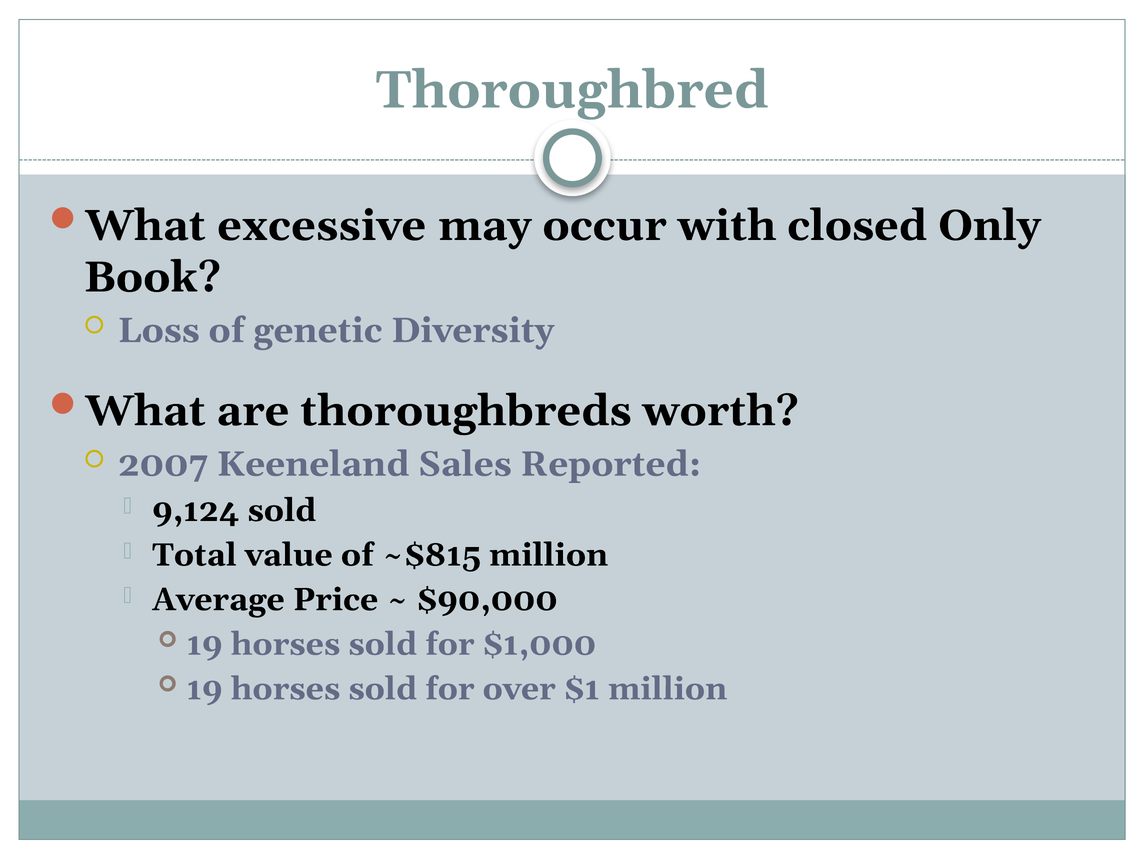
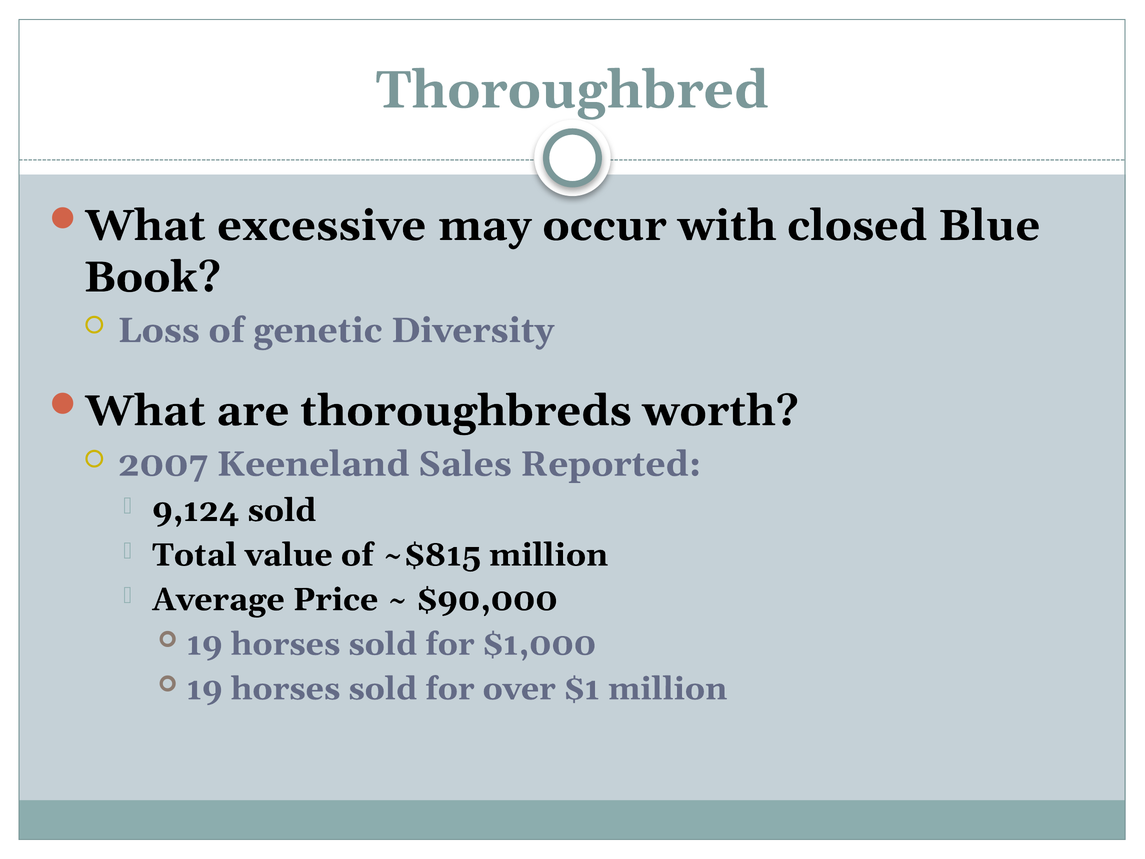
Only: Only -> Blue
